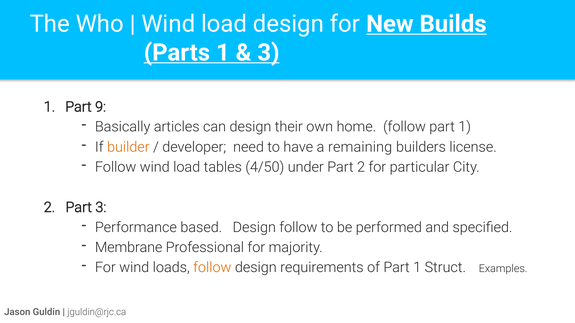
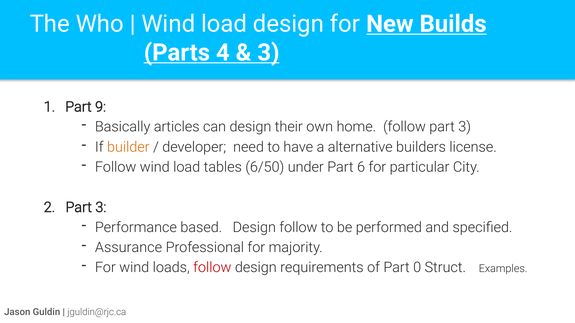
Parts 1: 1 -> 4
follow part 1: 1 -> 3
remaining: remaining -> alternative
4/50: 4/50 -> 6/50
Part 2: 2 -> 6
Membrane: Membrane -> Assurance
follow at (212, 268) colour: orange -> red
of Part 1: 1 -> 0
